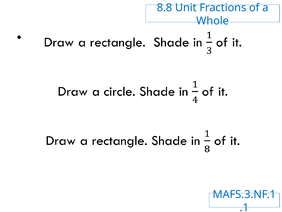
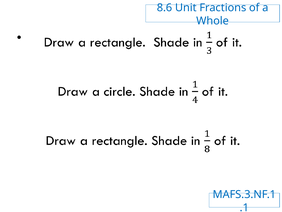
8.8: 8.8 -> 8.6
